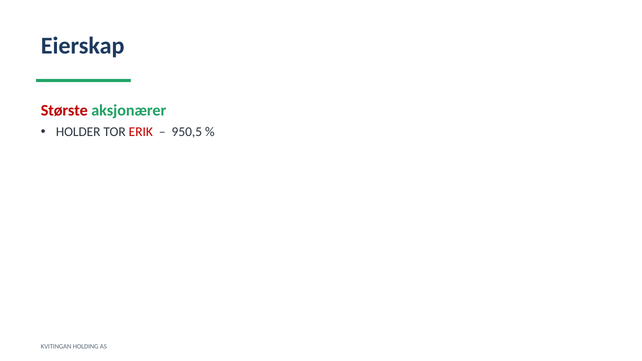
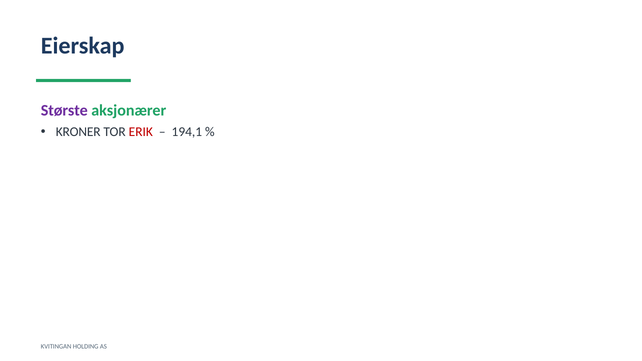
Største colour: red -> purple
HOLDER: HOLDER -> KRONER
950,5: 950,5 -> 194,1
